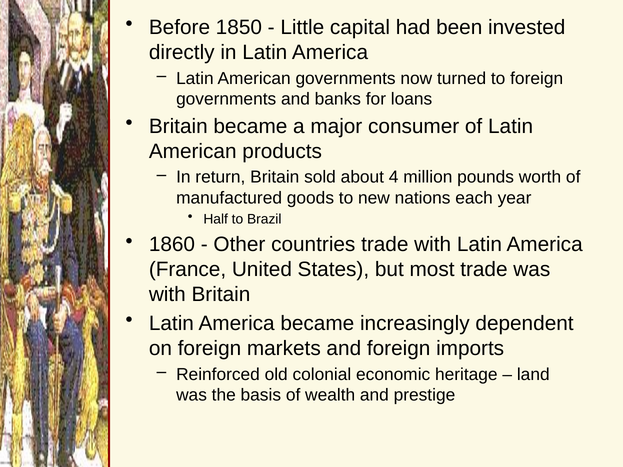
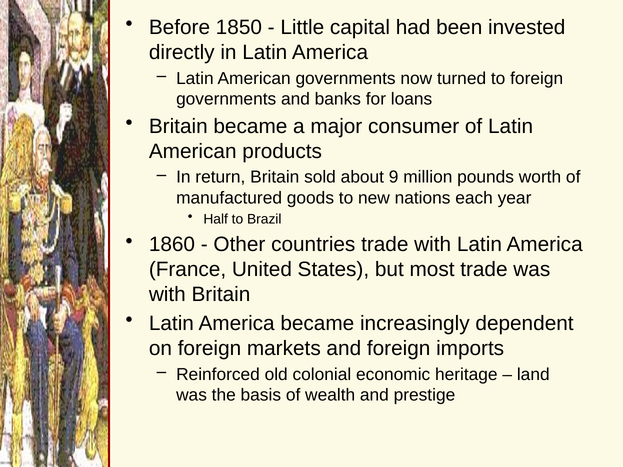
4: 4 -> 9
